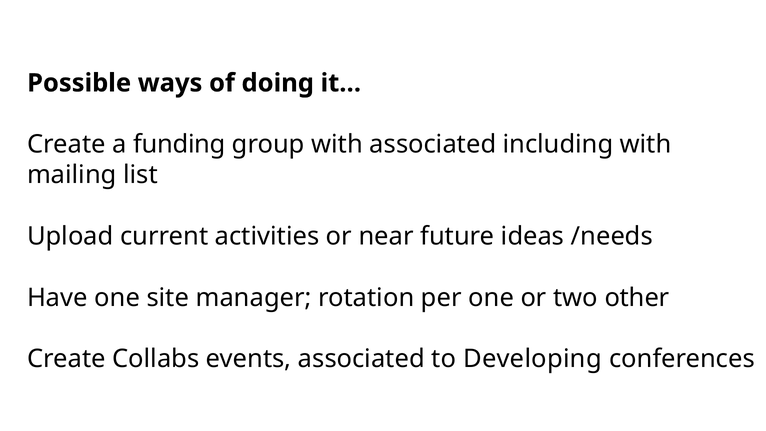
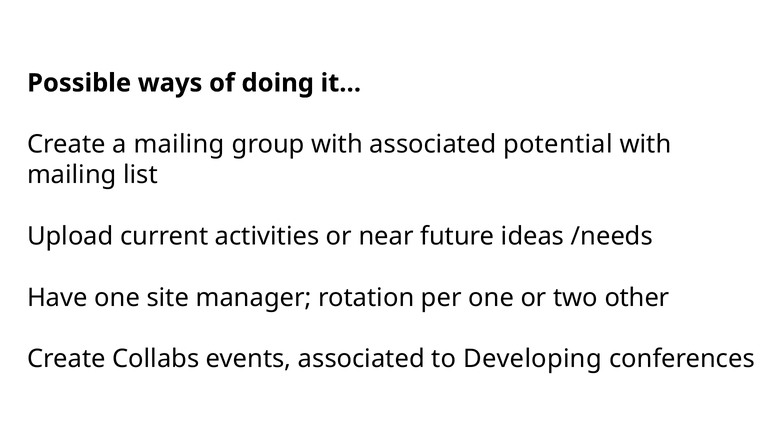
a funding: funding -> mailing
including: including -> potential
